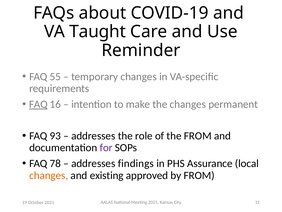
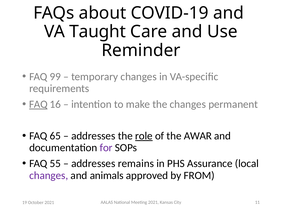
55: 55 -> 99
93: 93 -> 65
role underline: none -> present
the FROM: FROM -> AWAR
78: 78 -> 55
findings: findings -> remains
changes at (49, 175) colour: orange -> purple
existing: existing -> animals
